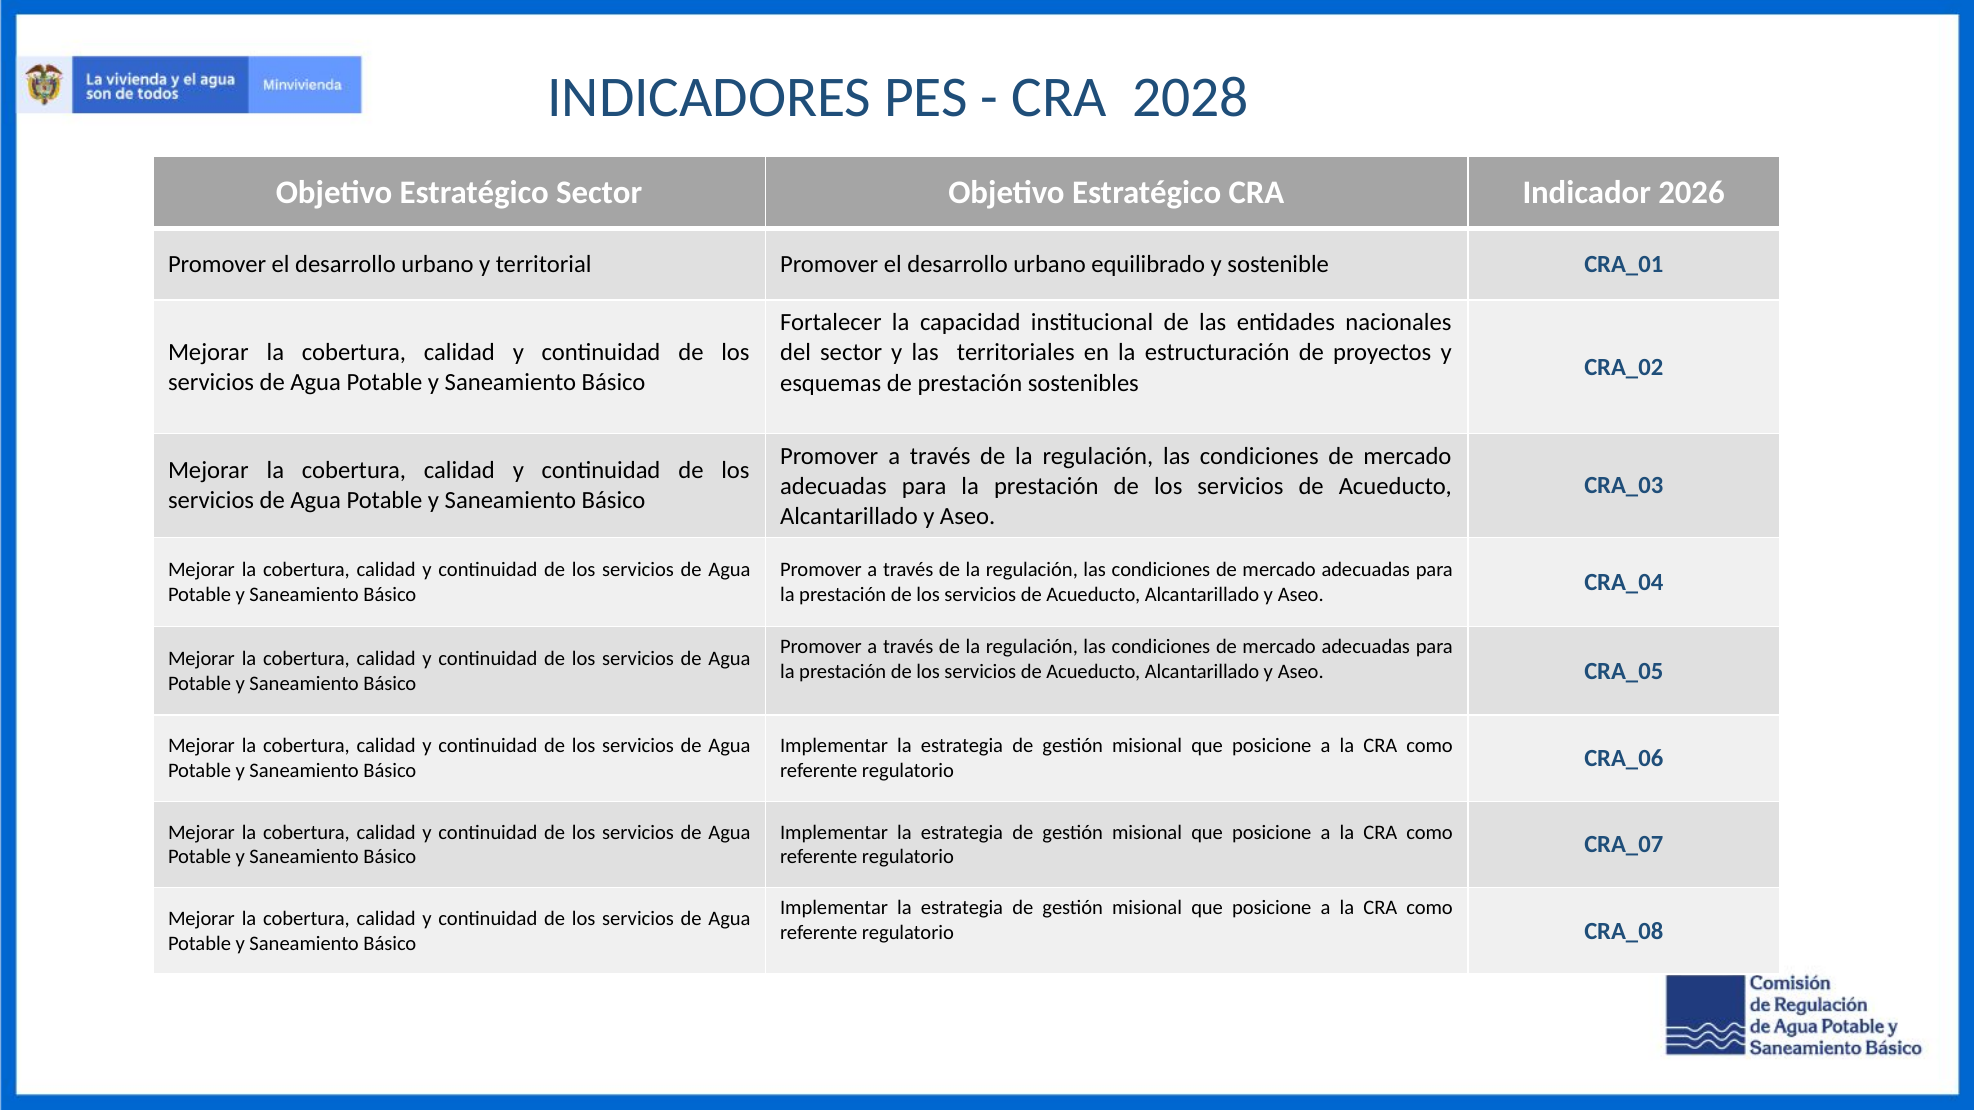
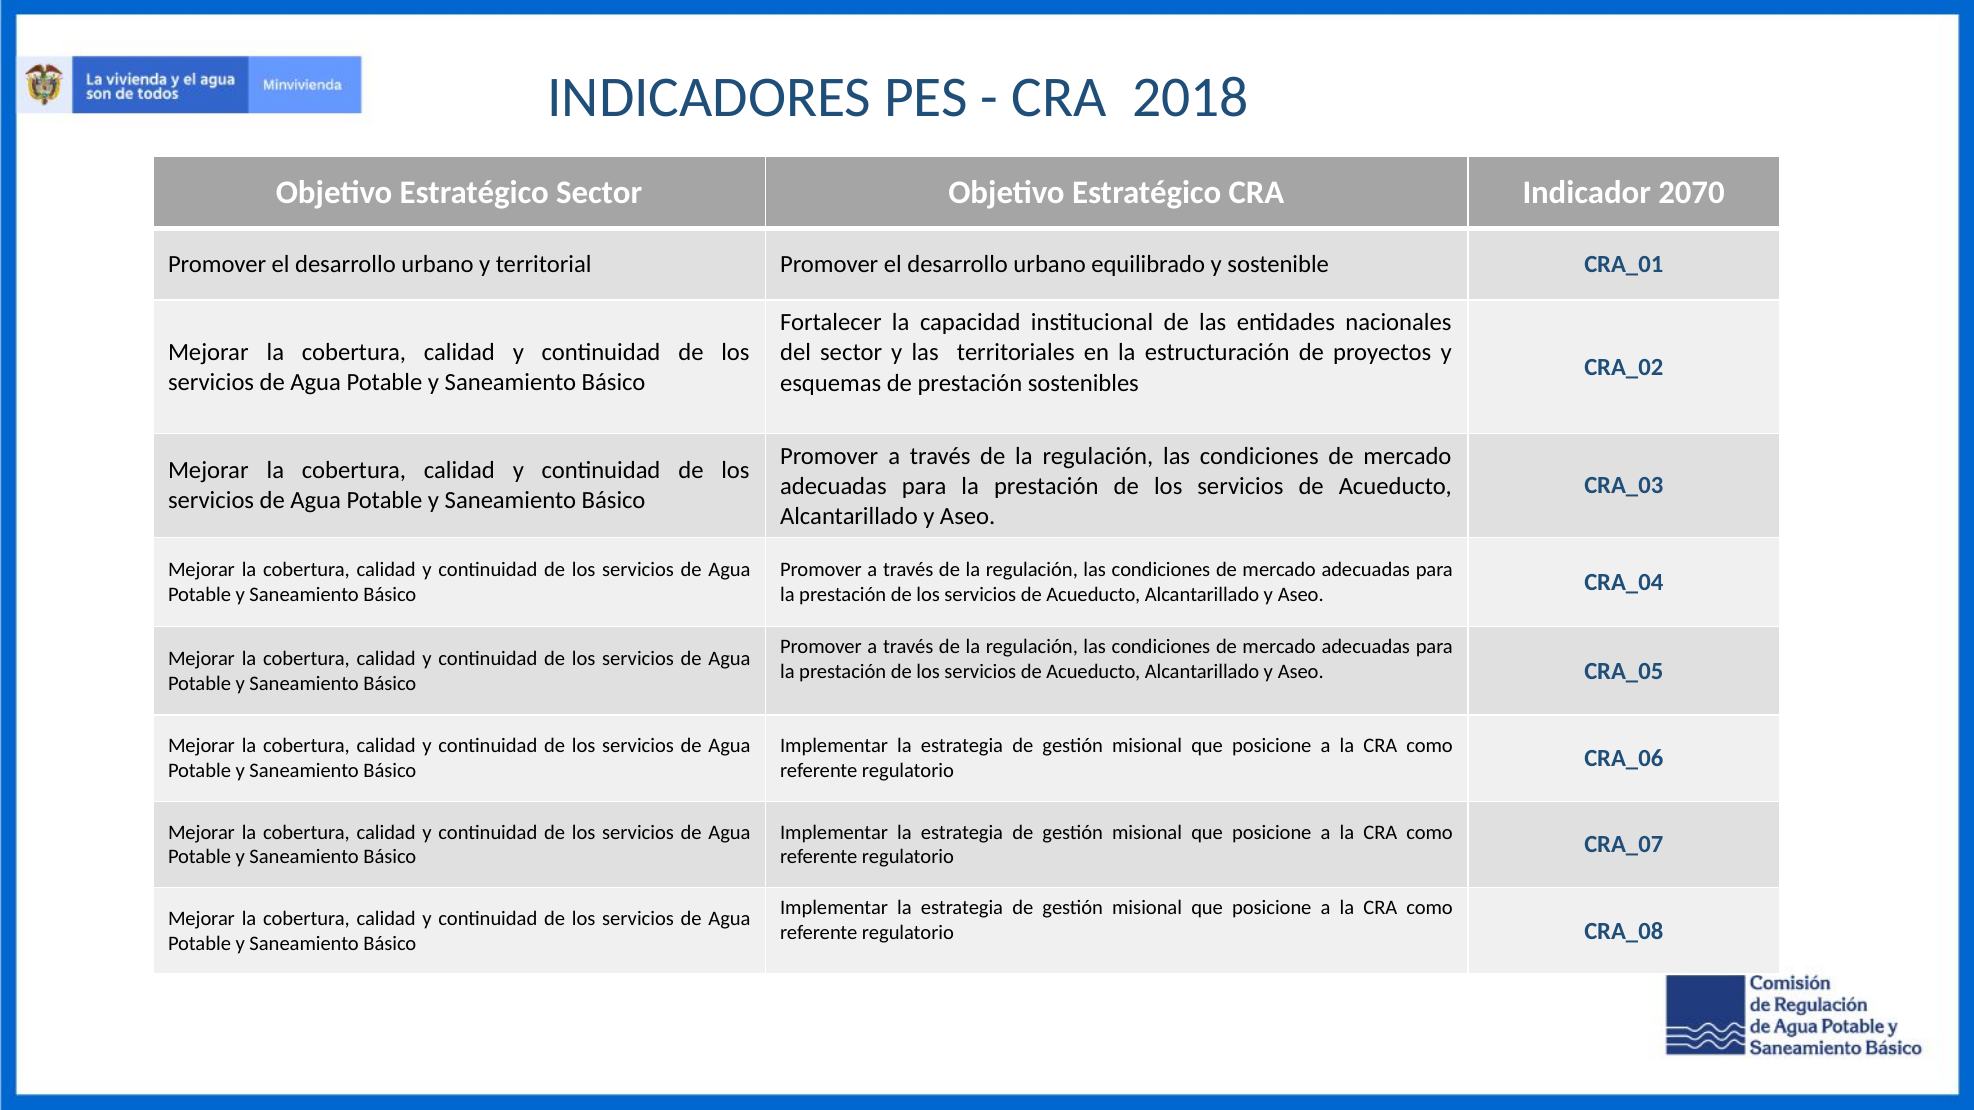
2028: 2028 -> 2018
2026: 2026 -> 2070
